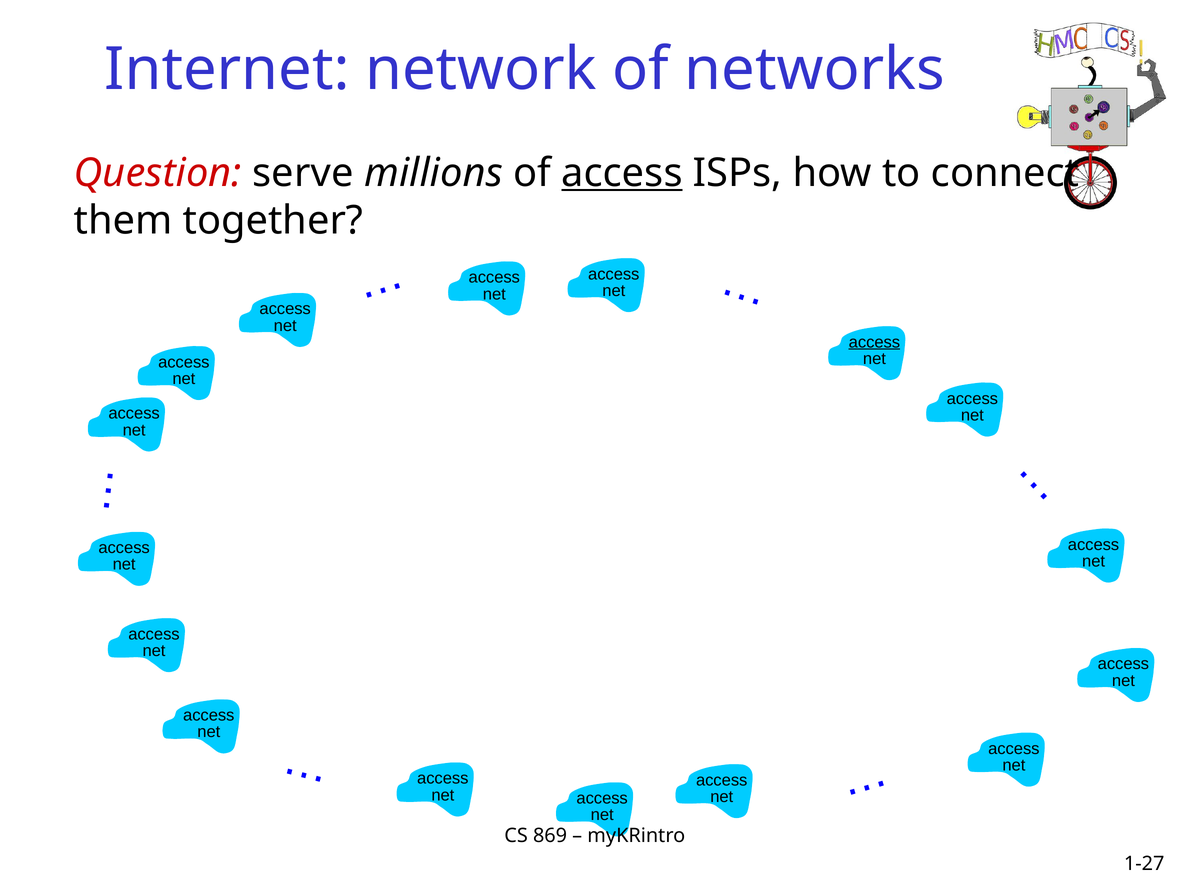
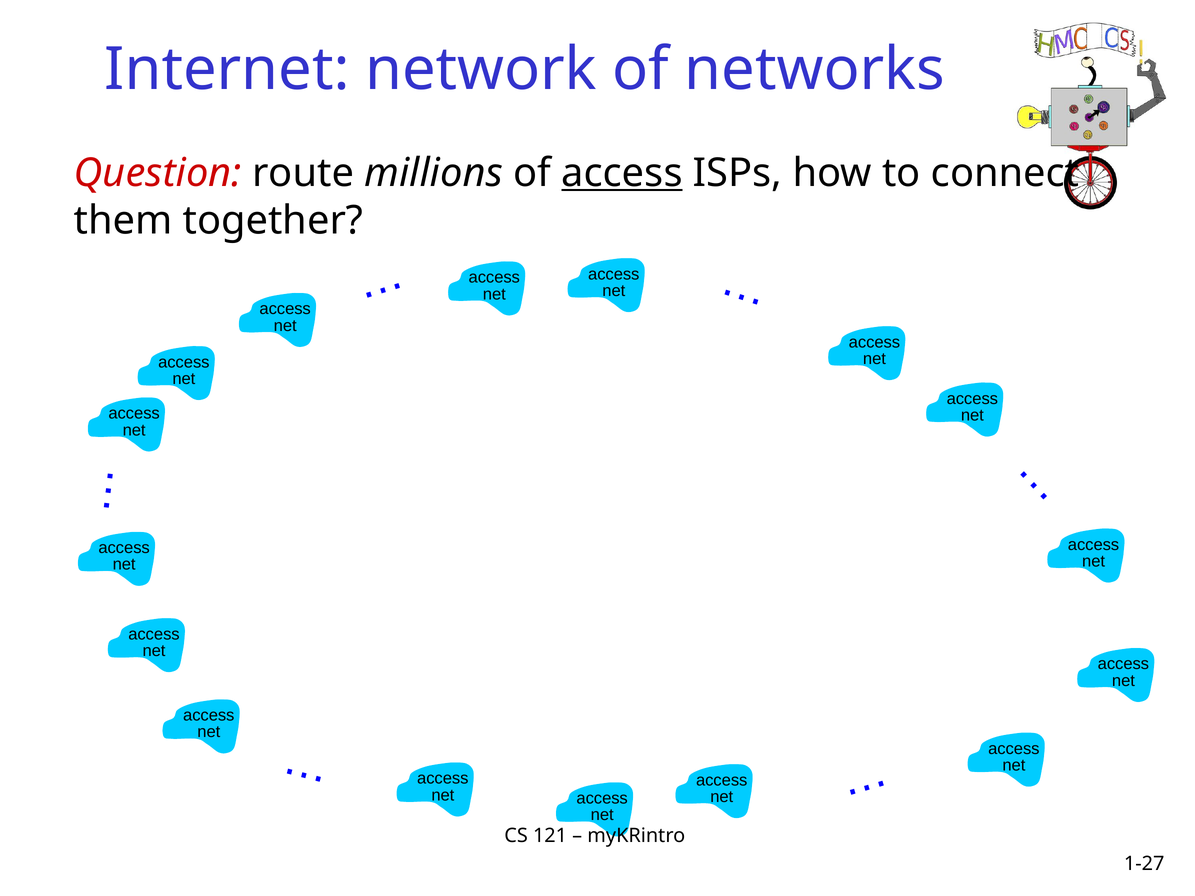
serve: serve -> route
access at (874, 342) underline: present -> none
869: 869 -> 121
